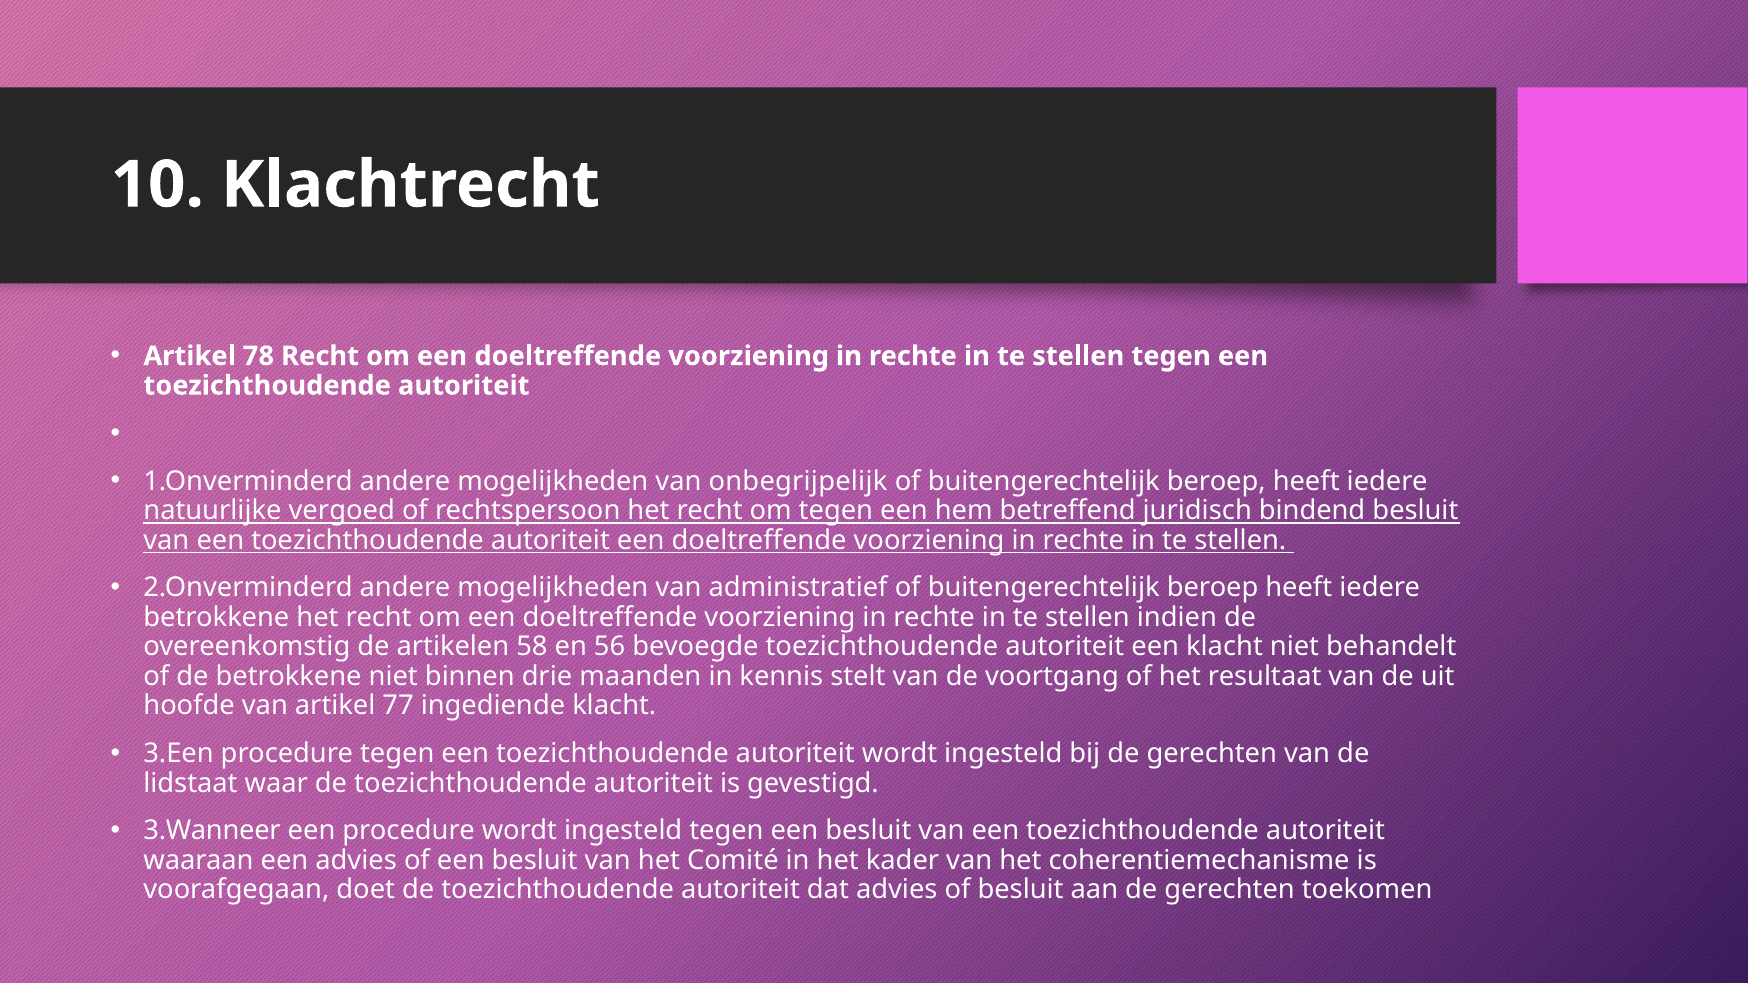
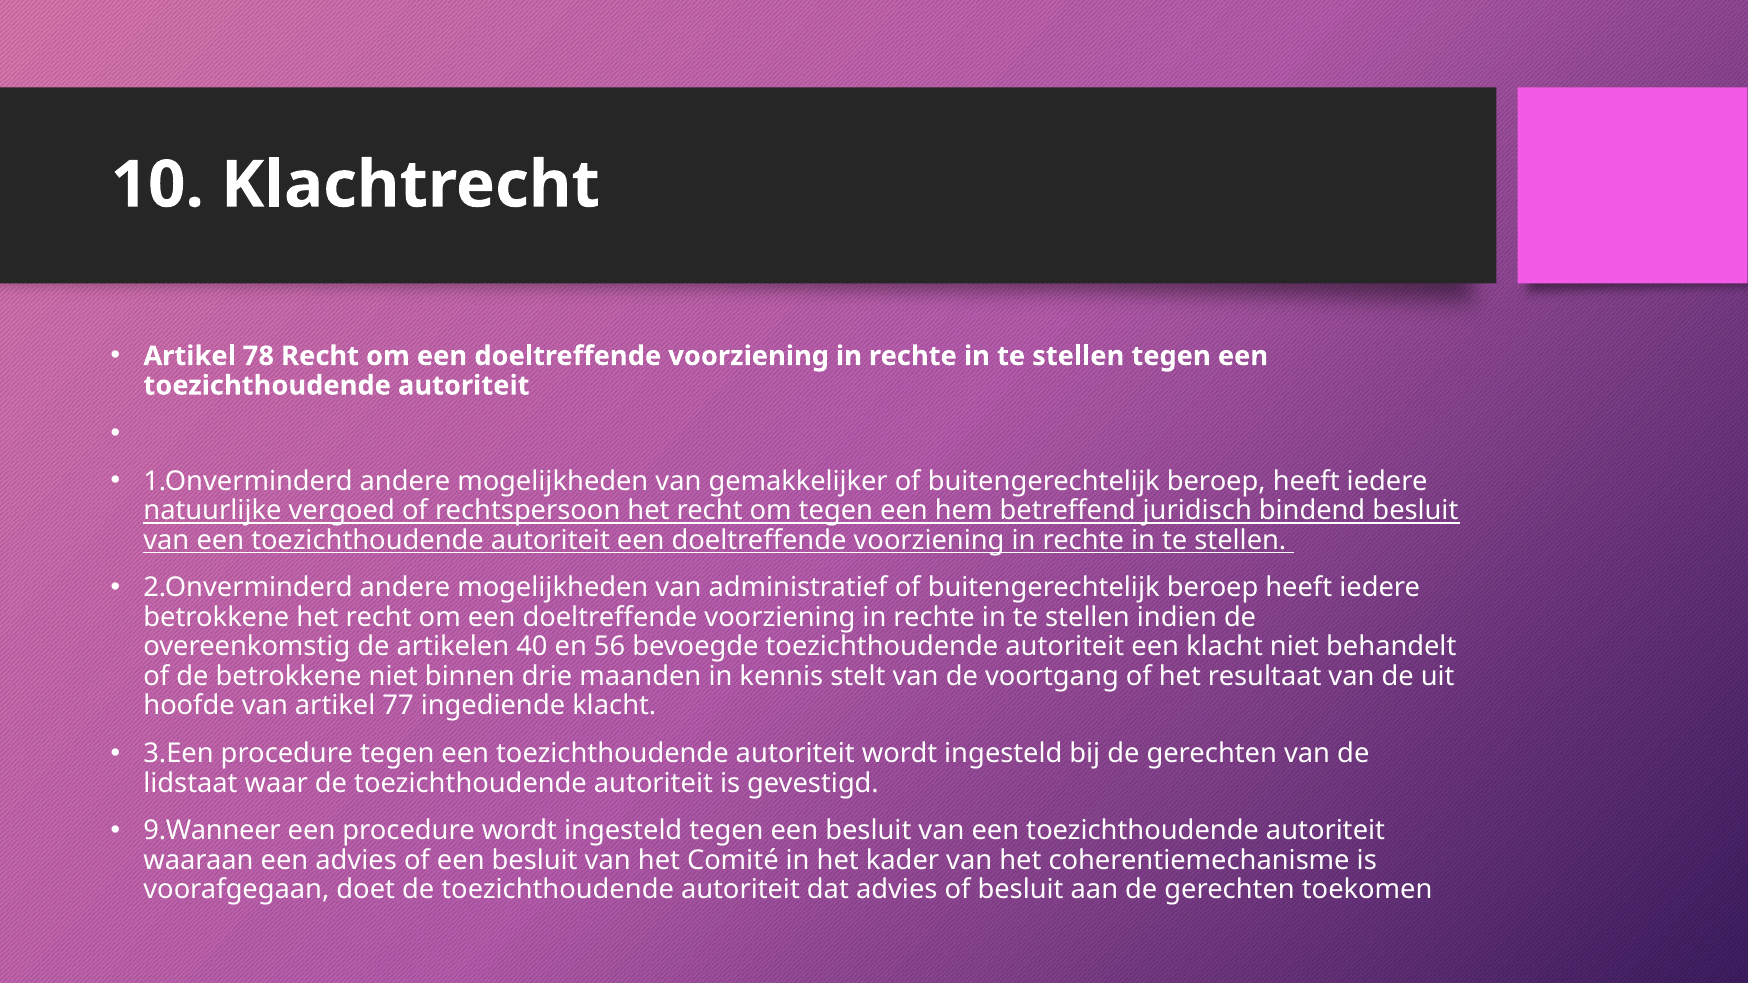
onbegrijpelijk: onbegrijpelijk -> gemakkelijker
58: 58 -> 40
3.Wanneer: 3.Wanneer -> 9.Wanneer
